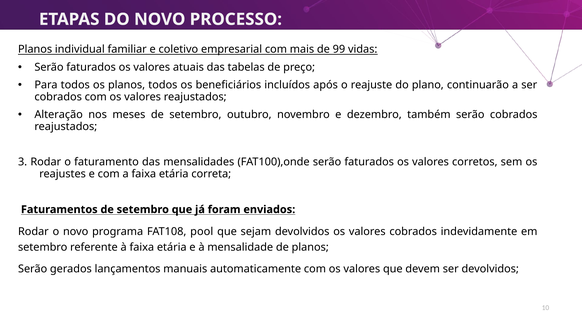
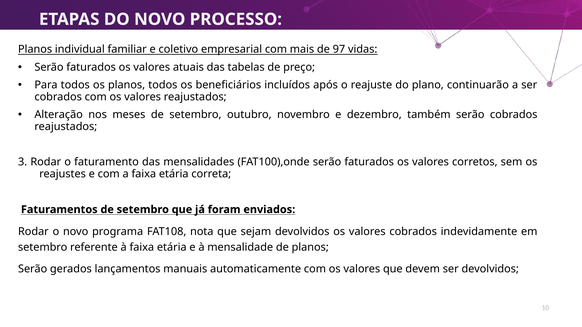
99: 99 -> 97
pool: pool -> nota
